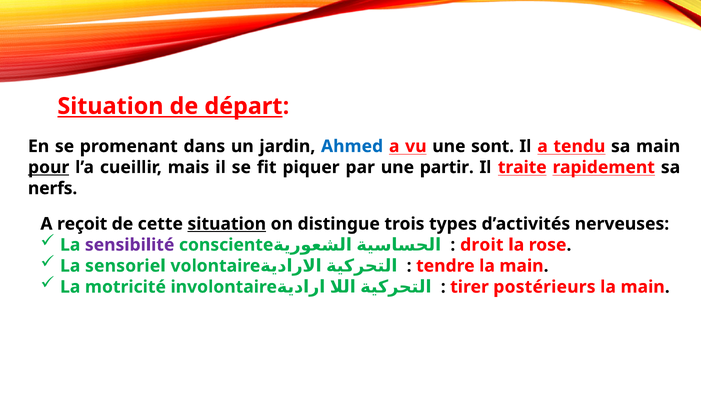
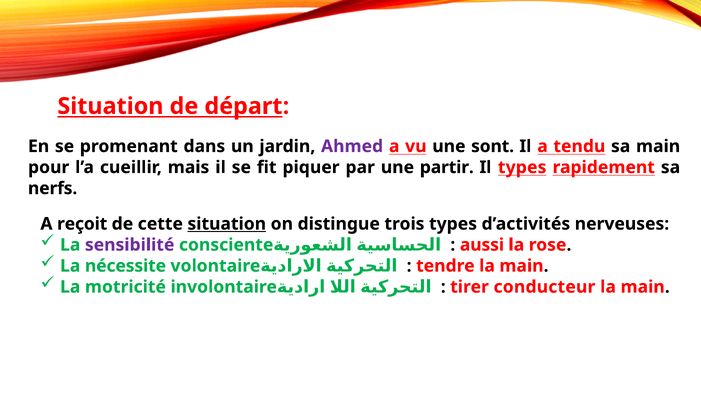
Ahmed colour: blue -> purple
pour underline: present -> none
Il traite: traite -> types
droit: droit -> aussi
sensoriel: sensoriel -> nécessite
postérieurs: postérieurs -> conducteur
